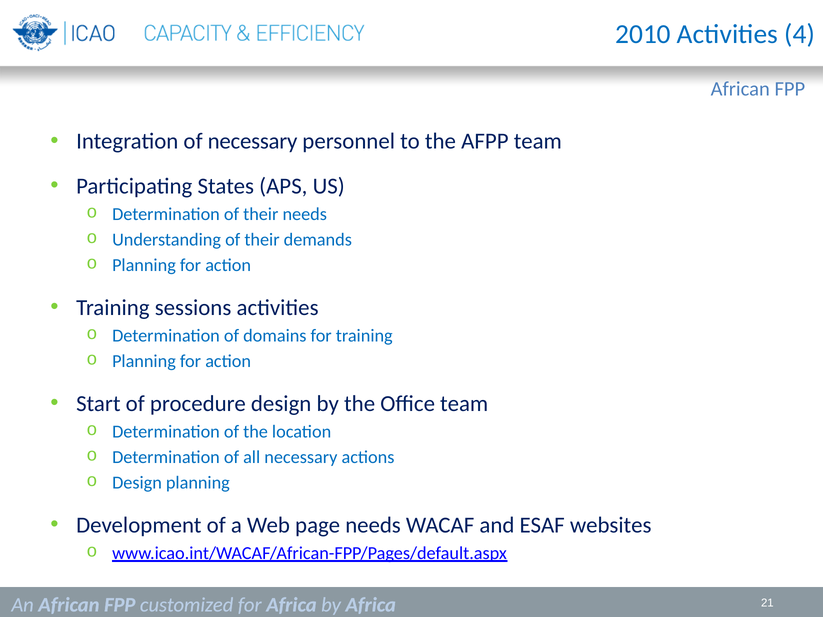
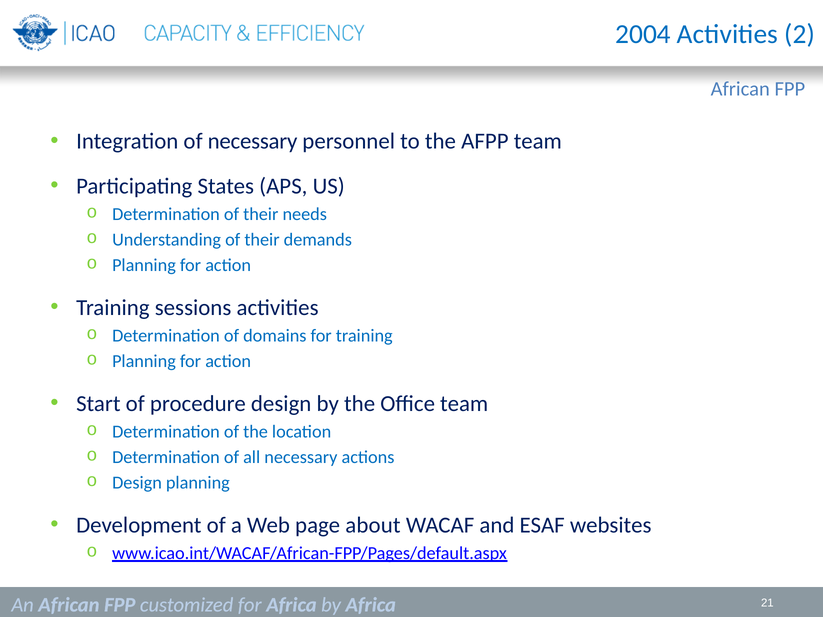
2010: 2010 -> 2004
4: 4 -> 2
page needs: needs -> about
